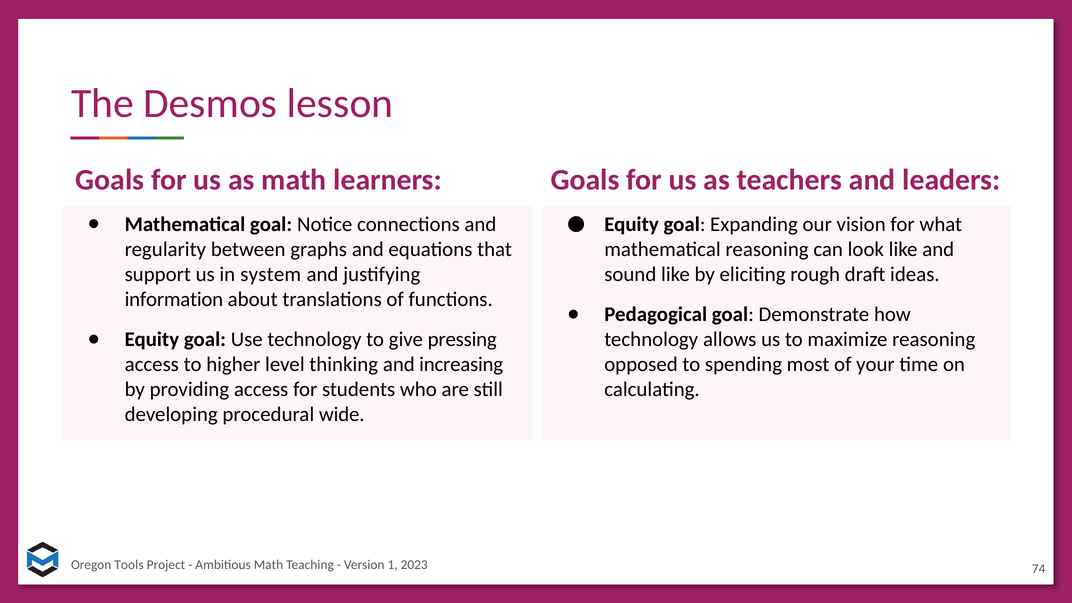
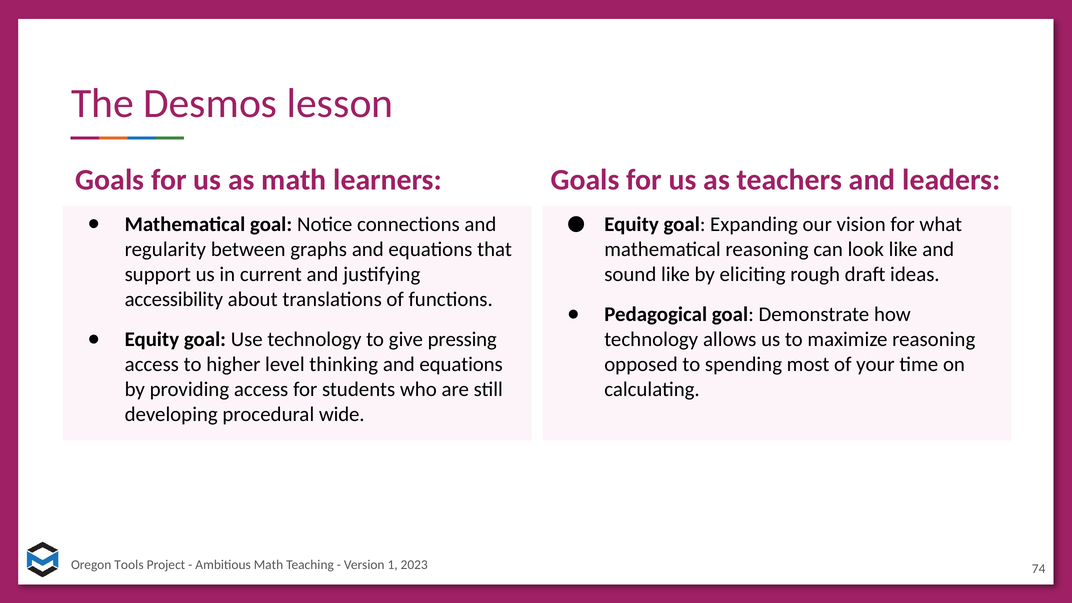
system: system -> current
information: information -> accessibility
thinking and increasing: increasing -> equations
